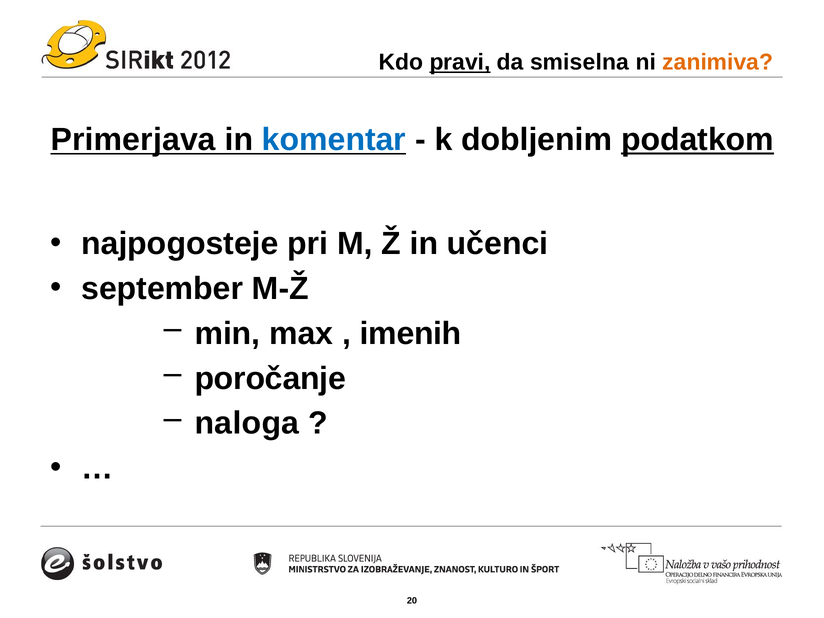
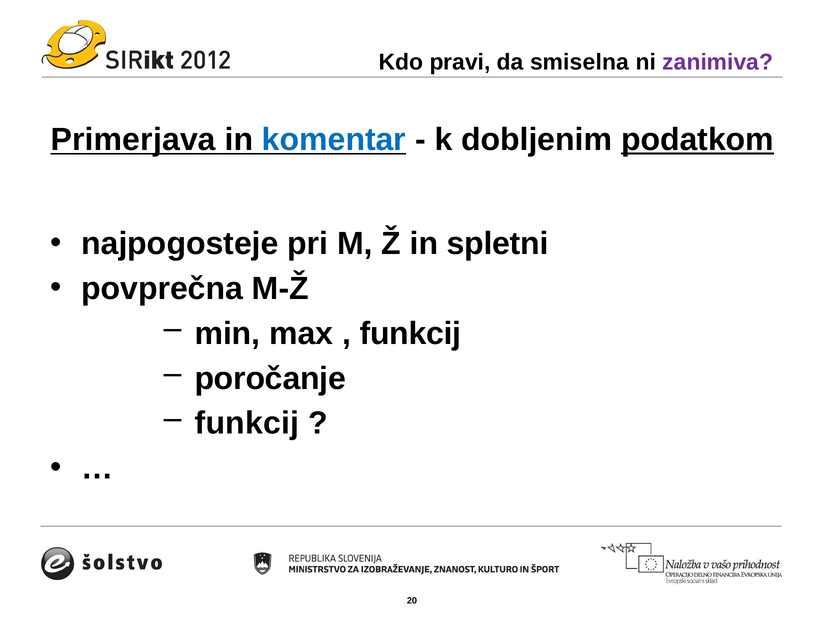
pravi underline: present -> none
zanimiva colour: orange -> purple
učenci: učenci -> spletni
september: september -> povprečna
imenih at (411, 334): imenih -> funkcij
naloga at (247, 423): naloga -> funkcij
